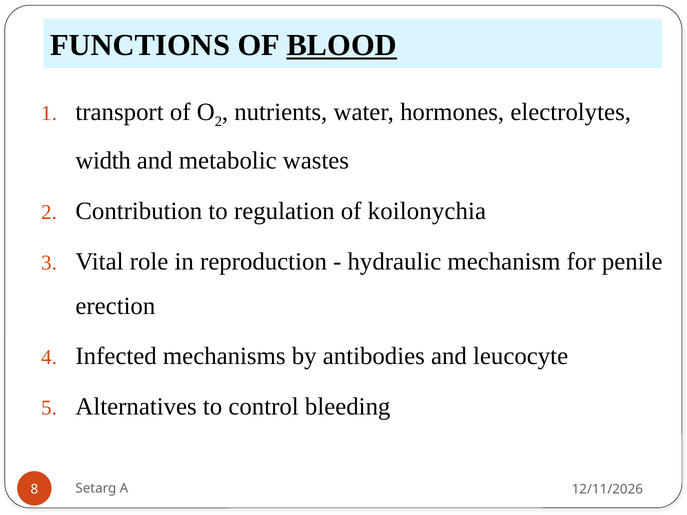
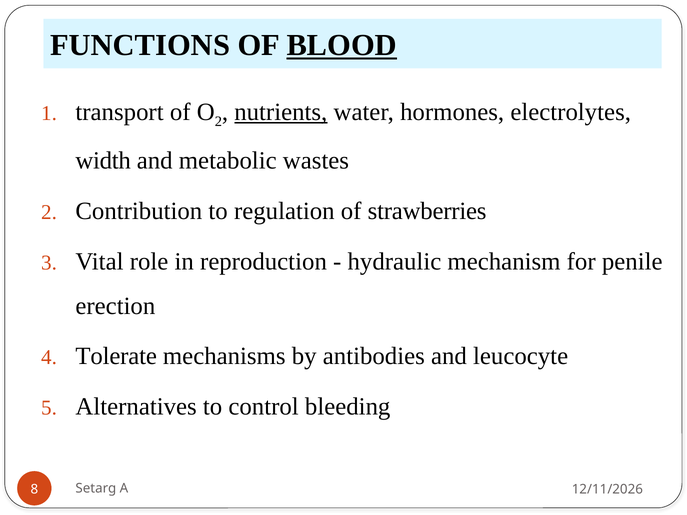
nutrients underline: none -> present
koilonychia: koilonychia -> strawberries
Infected: Infected -> Tolerate
